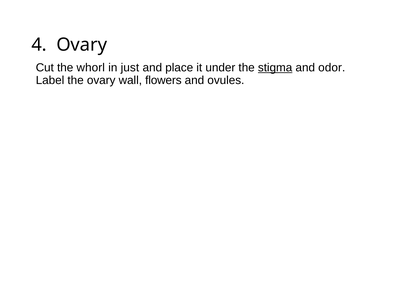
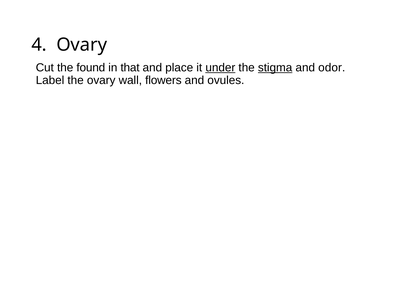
whorl: whorl -> found
just: just -> that
under underline: none -> present
